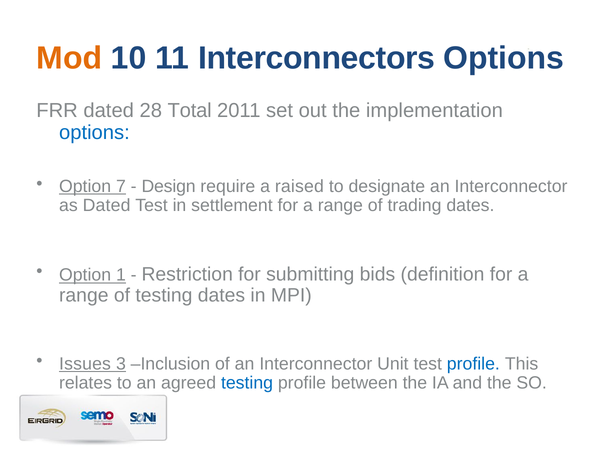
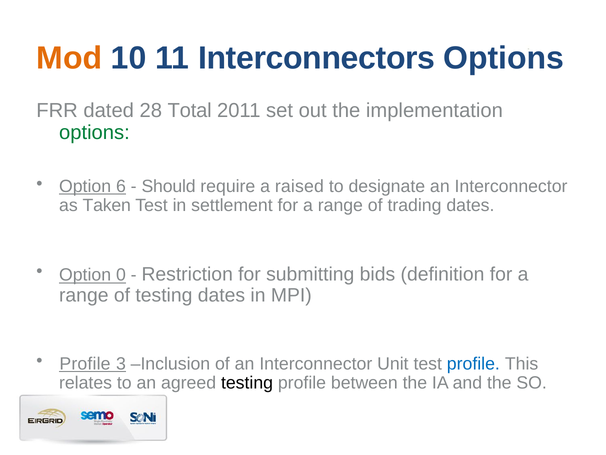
options at (94, 132) colour: blue -> green
7: 7 -> 6
Design: Design -> Should
as Dated: Dated -> Taken
1: 1 -> 0
Issues at (85, 363): Issues -> Profile
testing at (247, 382) colour: blue -> black
